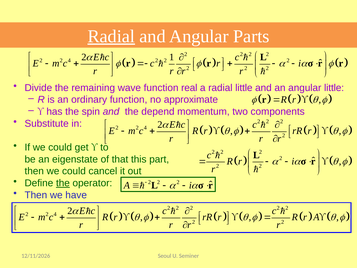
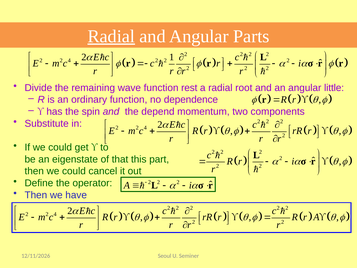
real: real -> rest
radial little: little -> root
approximate: approximate -> dependence
the at (63, 183) underline: present -> none
